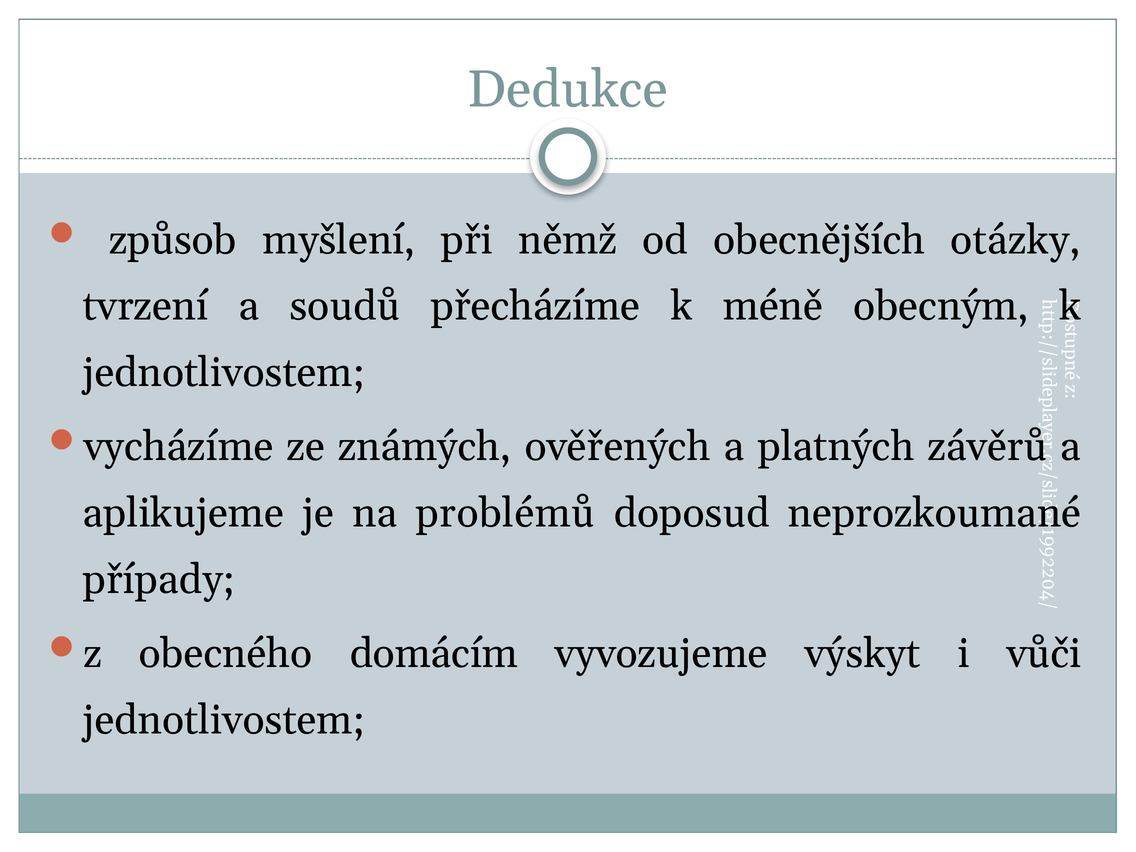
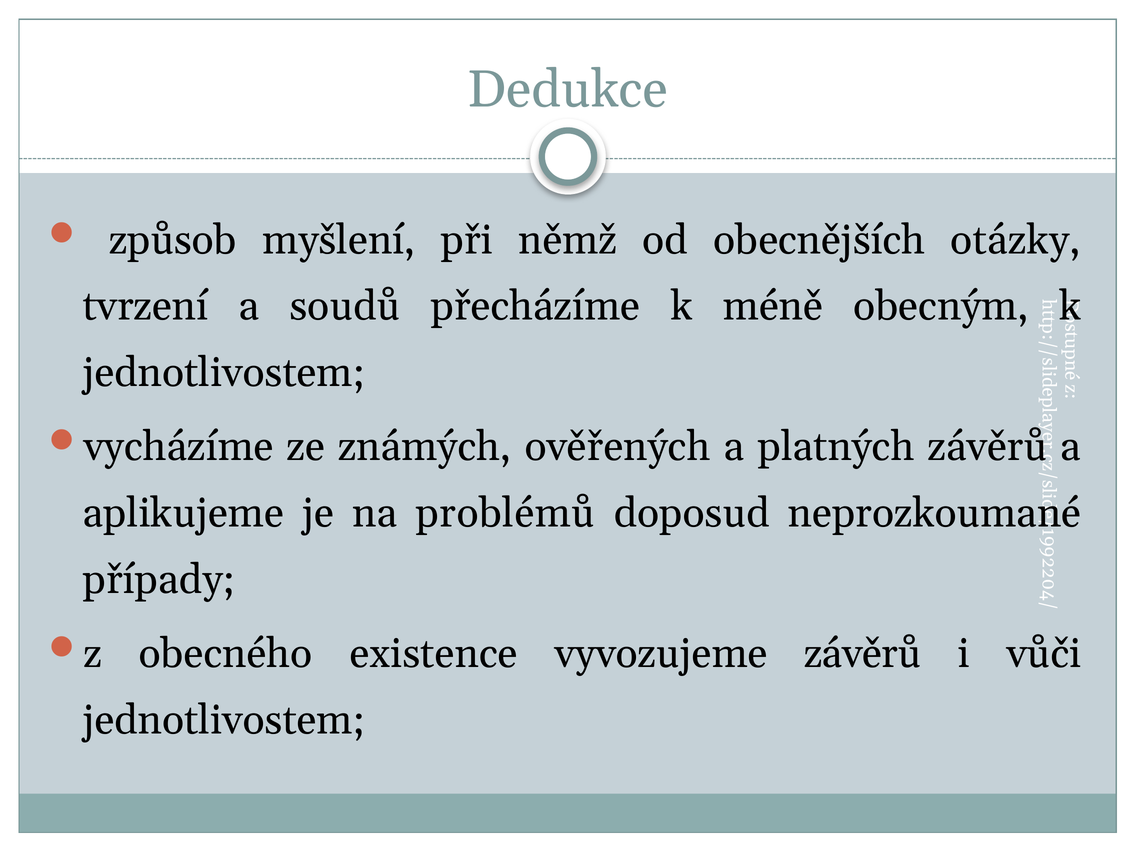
domácím: domácím -> existence
vyvozujeme výskyt: výskyt -> závěrů
